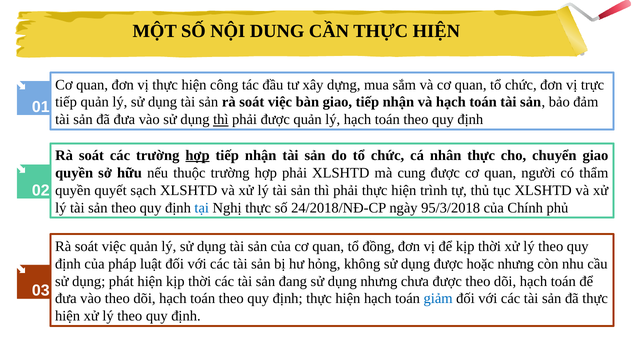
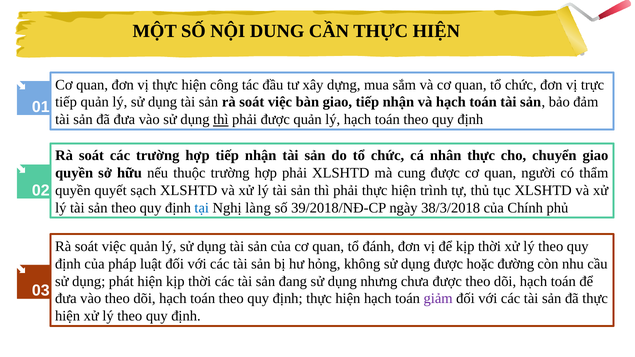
hợp at (197, 155) underline: present -> none
Nghị thực: thực -> làng
24/2018/NĐ-CP: 24/2018/NĐ-CP -> 39/2018/NĐ-CP
95/3/2018: 95/3/2018 -> 38/3/2018
đồng: đồng -> đánh
hoặc nhưng: nhưng -> đường
giảm colour: blue -> purple
